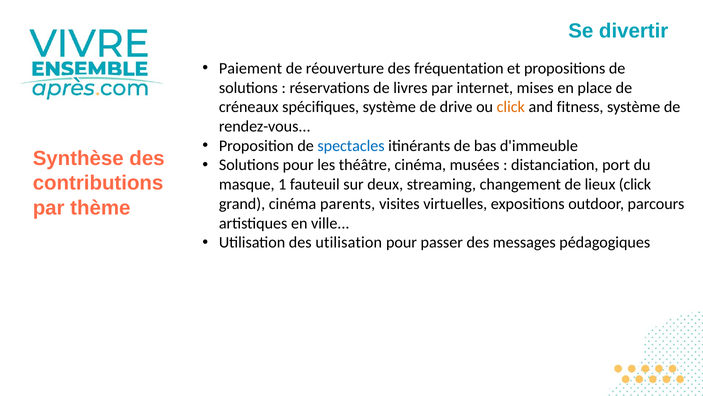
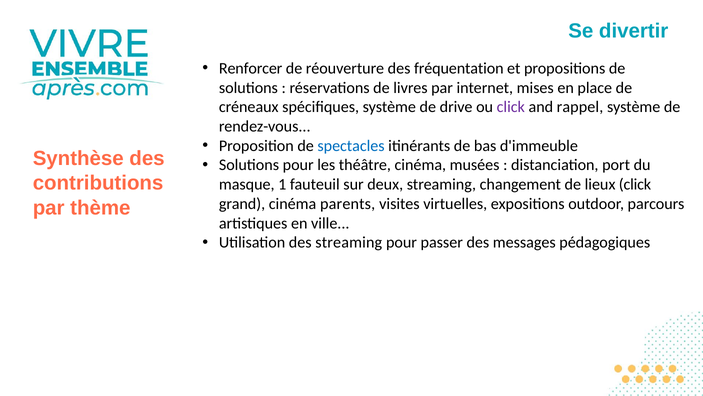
Paiement: Paiement -> Renforcer
click at (511, 107) colour: orange -> purple
fitness: fitness -> rappel
des utilisation: utilisation -> streaming
